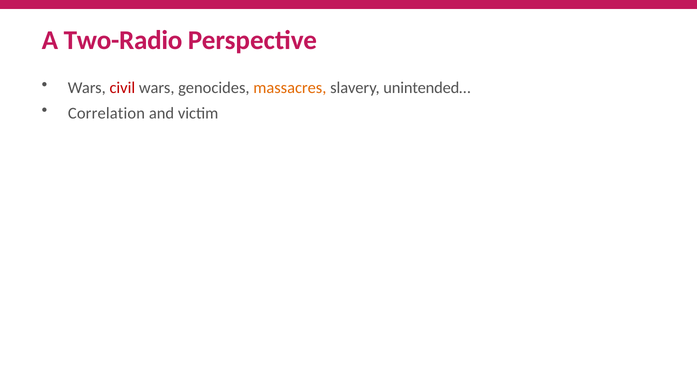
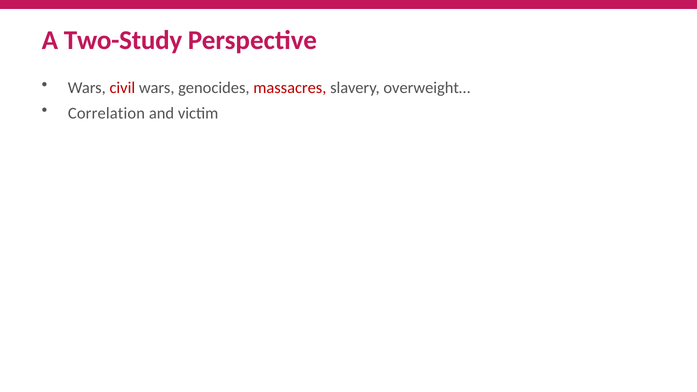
Two-Radio: Two-Radio -> Two-Study
massacres colour: orange -> red
unintended…: unintended… -> overweight…
